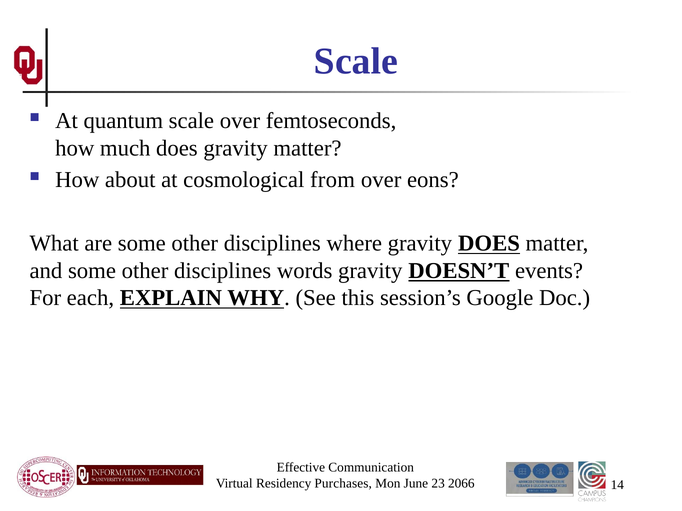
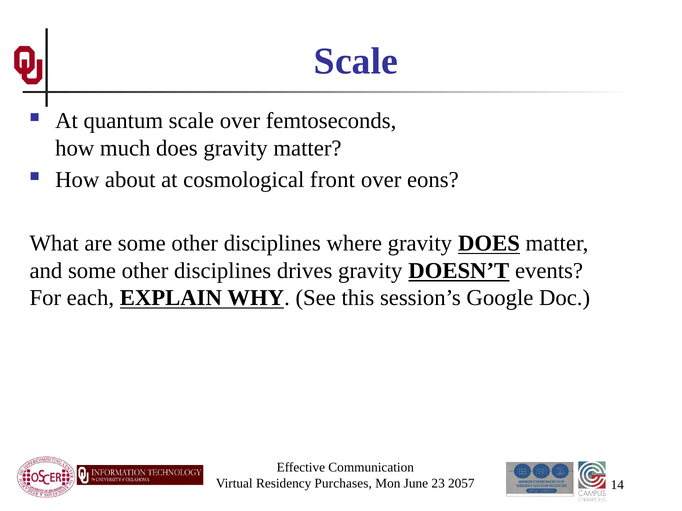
from: from -> front
words: words -> drives
2066: 2066 -> 2057
